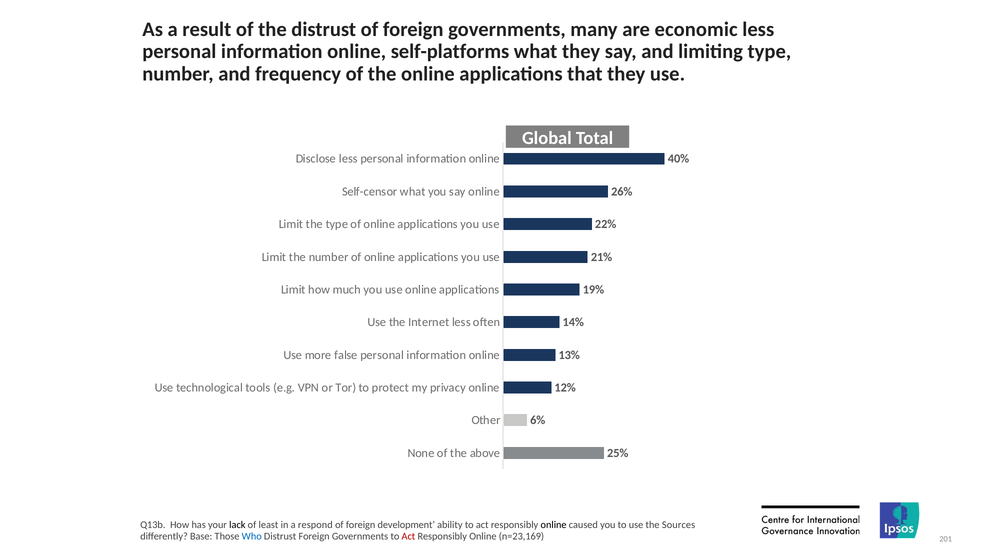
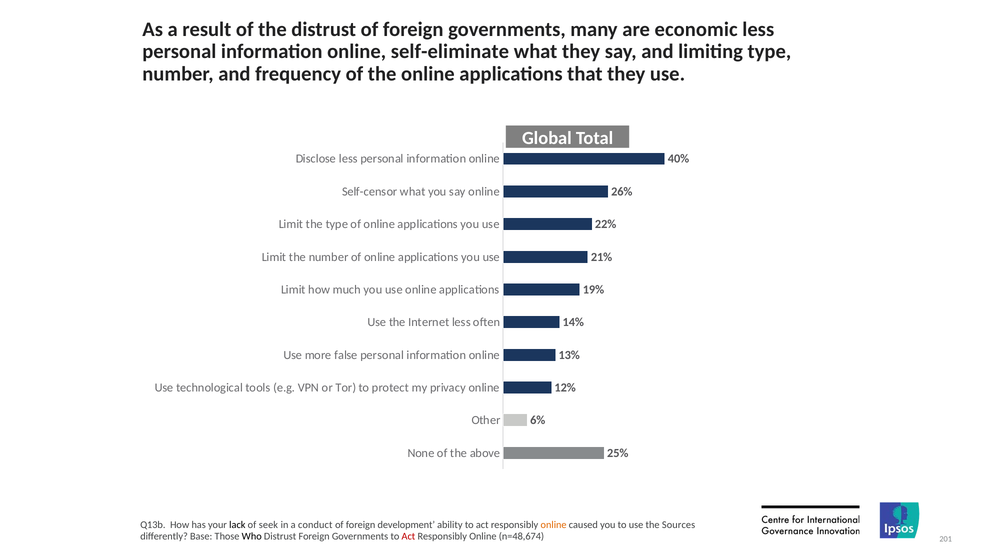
self-platforms: self-platforms -> self-eliminate
least: least -> seek
respond: respond -> conduct
online at (554, 525) colour: black -> orange
Who colour: blue -> black
n=23,169: n=23,169 -> n=48,674
